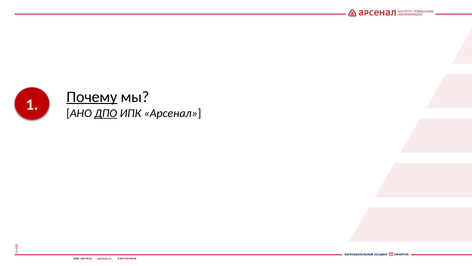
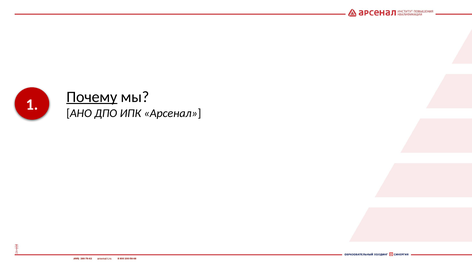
ДПО underline: present -> none
